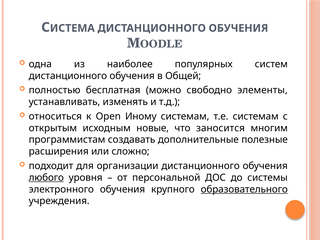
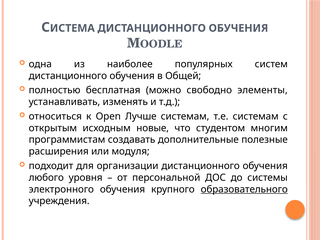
Иному: Иному -> Лучше
заносится: заносится -> студентом
сложно: сложно -> модуля
любого underline: present -> none
